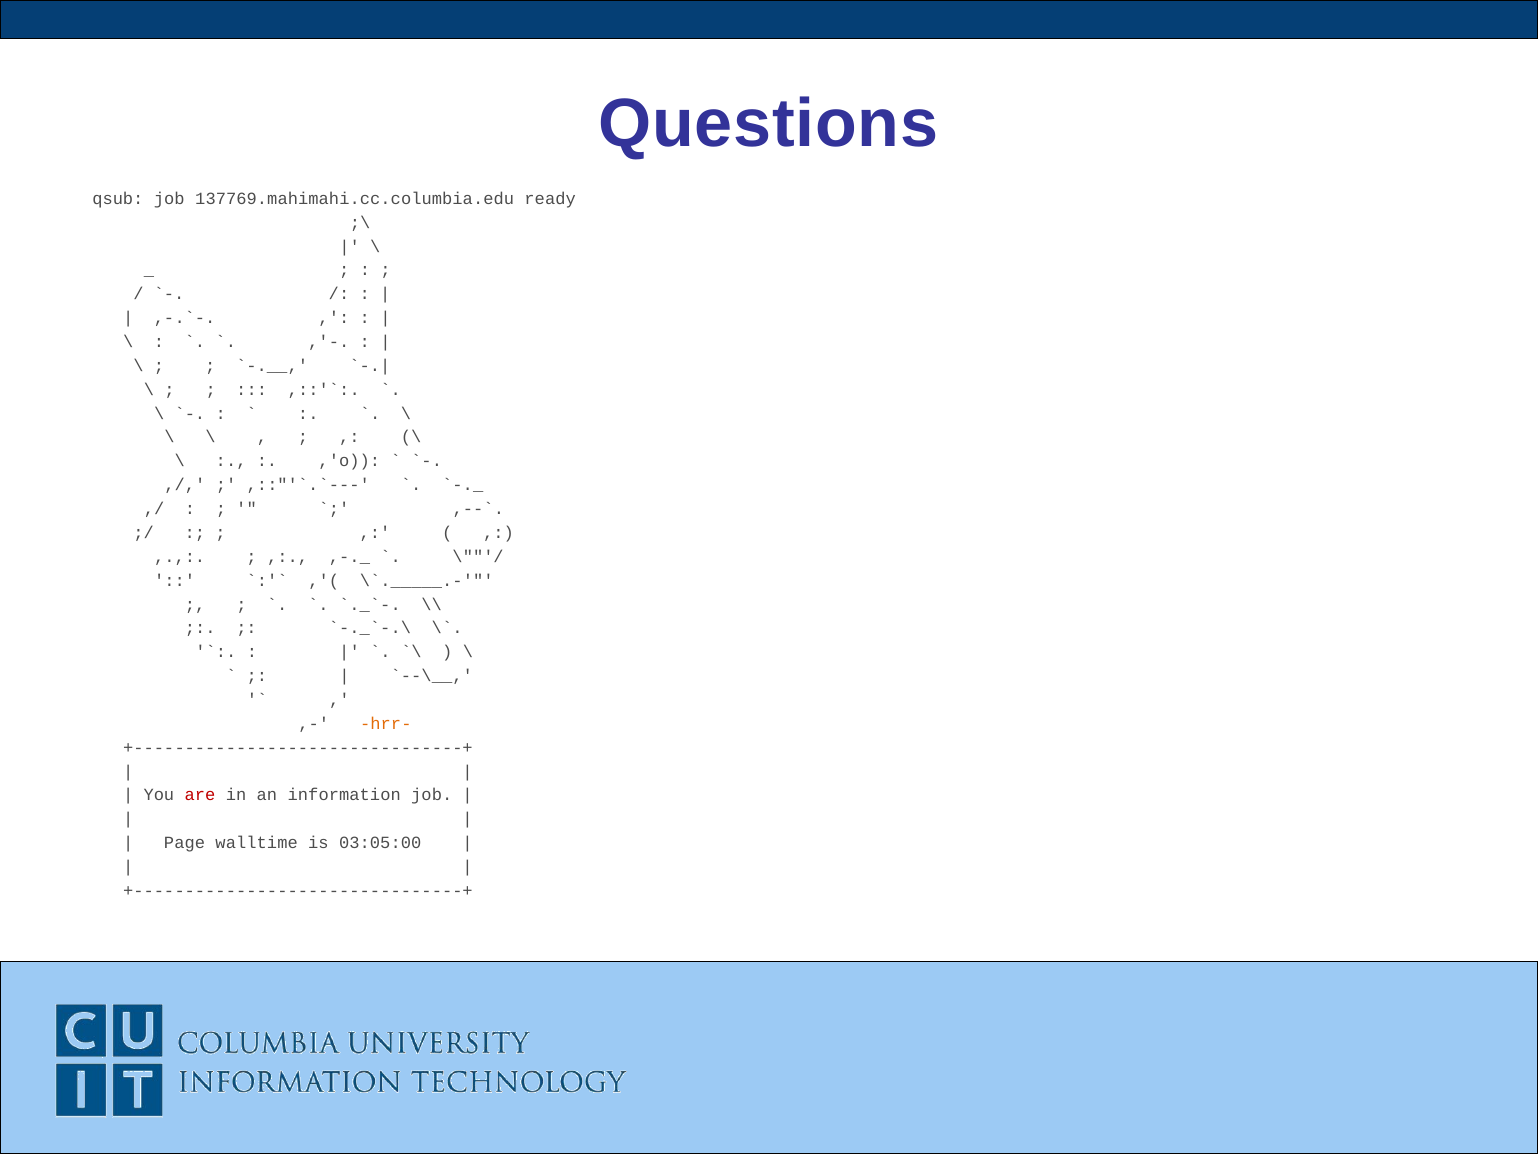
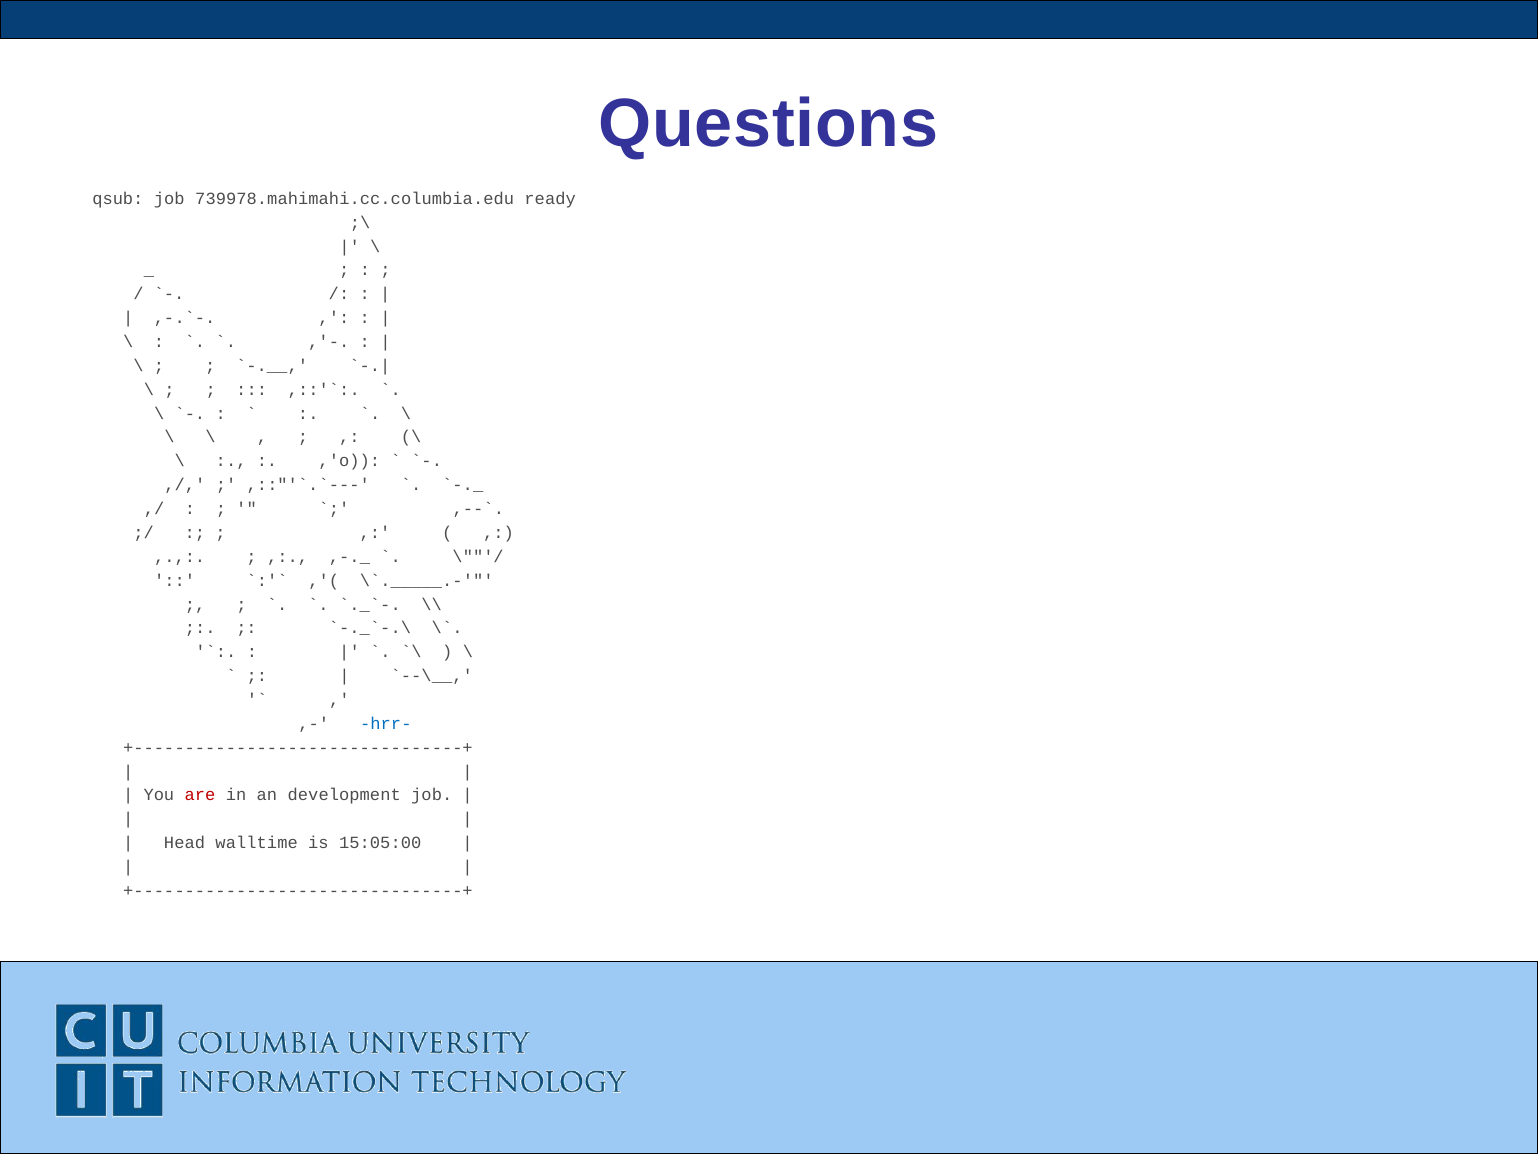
137769.mahimahi.cc.columbia.edu: 137769.mahimahi.cc.columbia.edu -> 739978.mahimahi.cc.columbia.edu
hrr- colour: orange -> blue
information: information -> development
Page: Page -> Head
03:05:00: 03:05:00 -> 15:05:00
